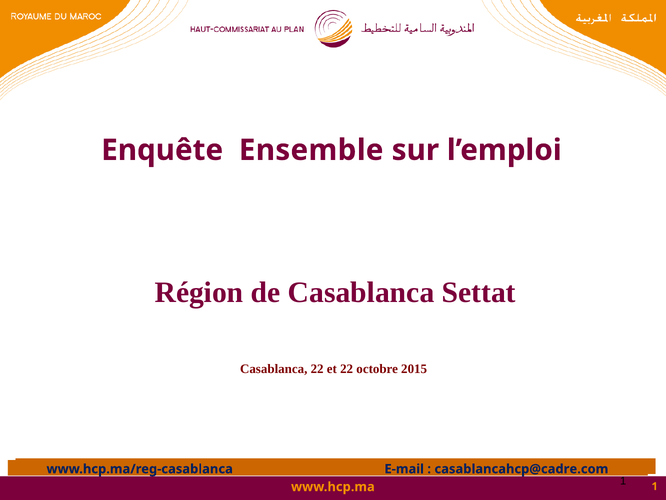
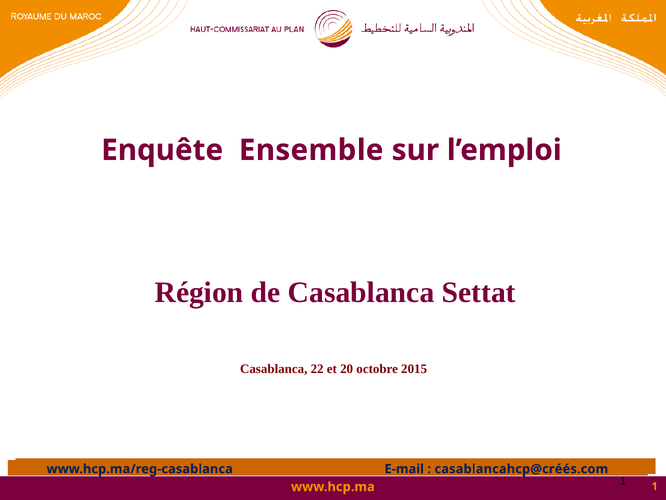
et 22: 22 -> 20
casablancahcp@cadre.com: casablancahcp@cadre.com -> casablancahcp@créés.com
